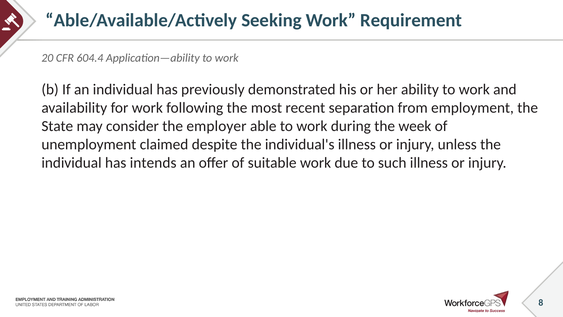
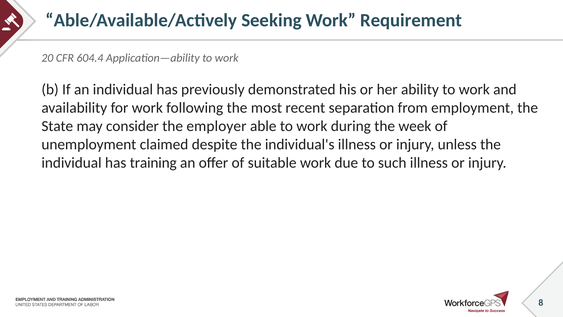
intends: intends -> training
